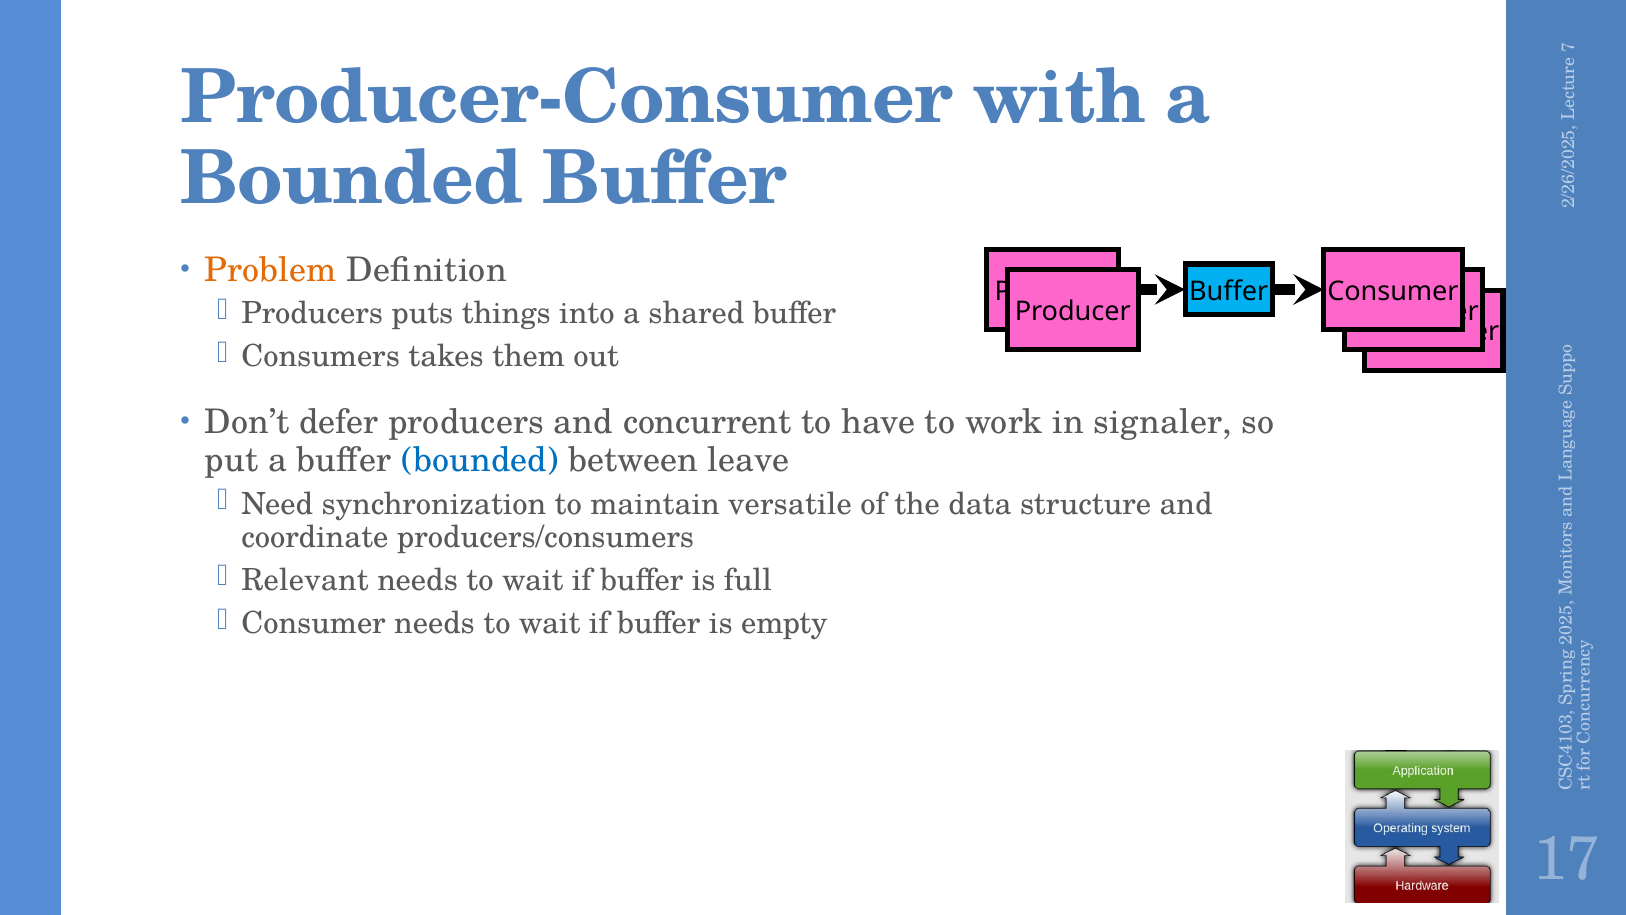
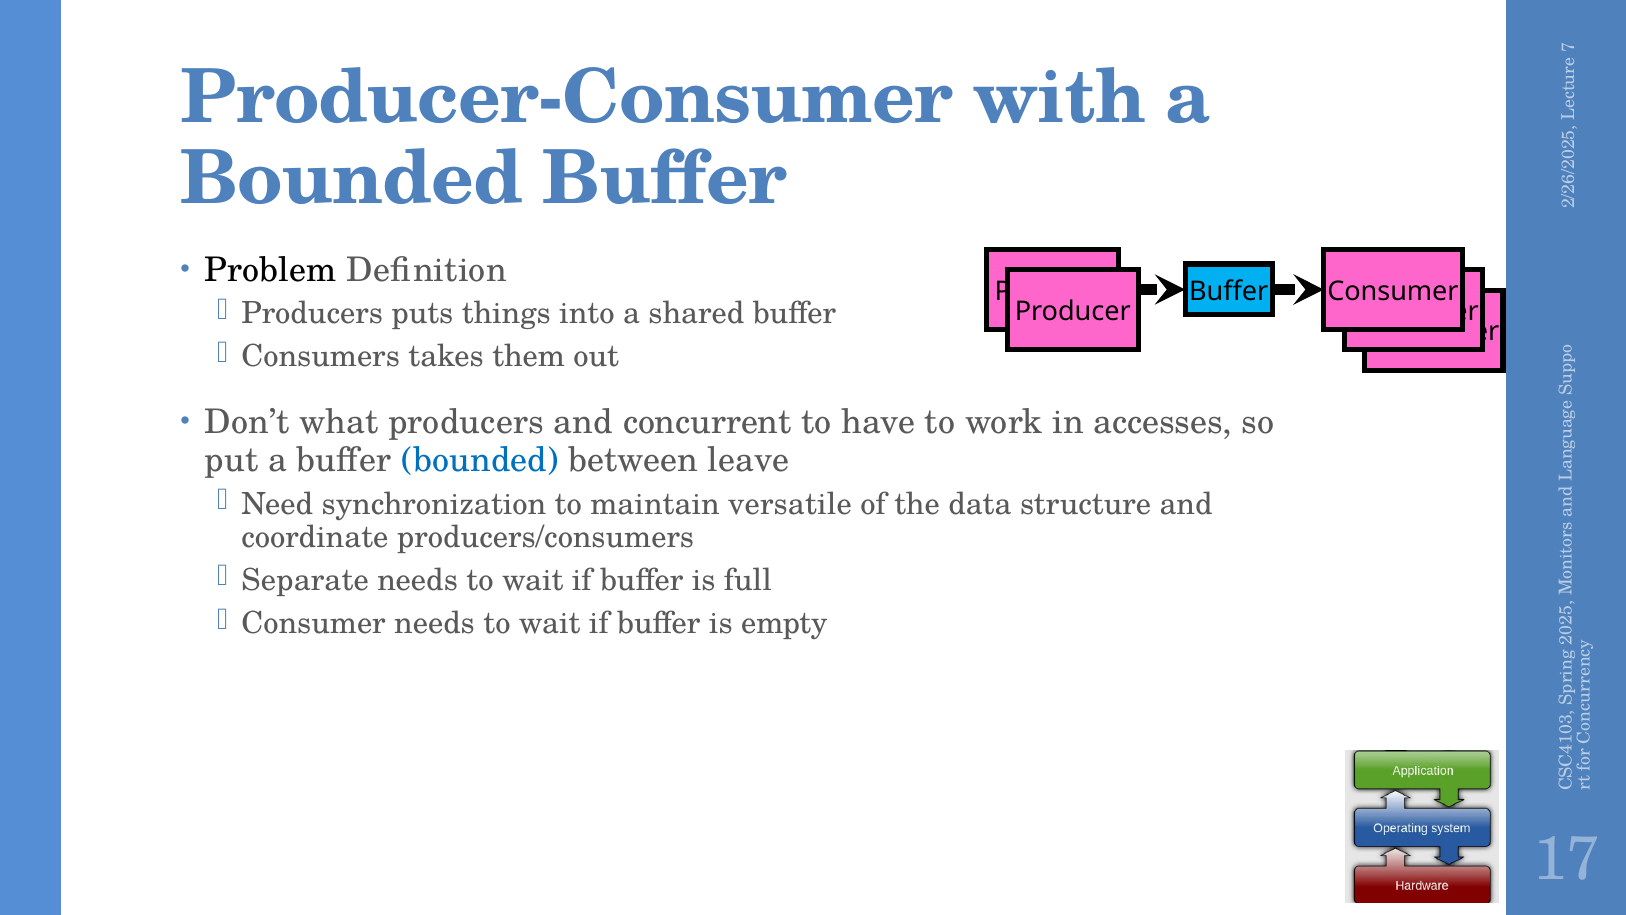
Problem colour: orange -> black
defer: defer -> what
signaler: signaler -> accesses
Relevant: Relevant -> Separate
